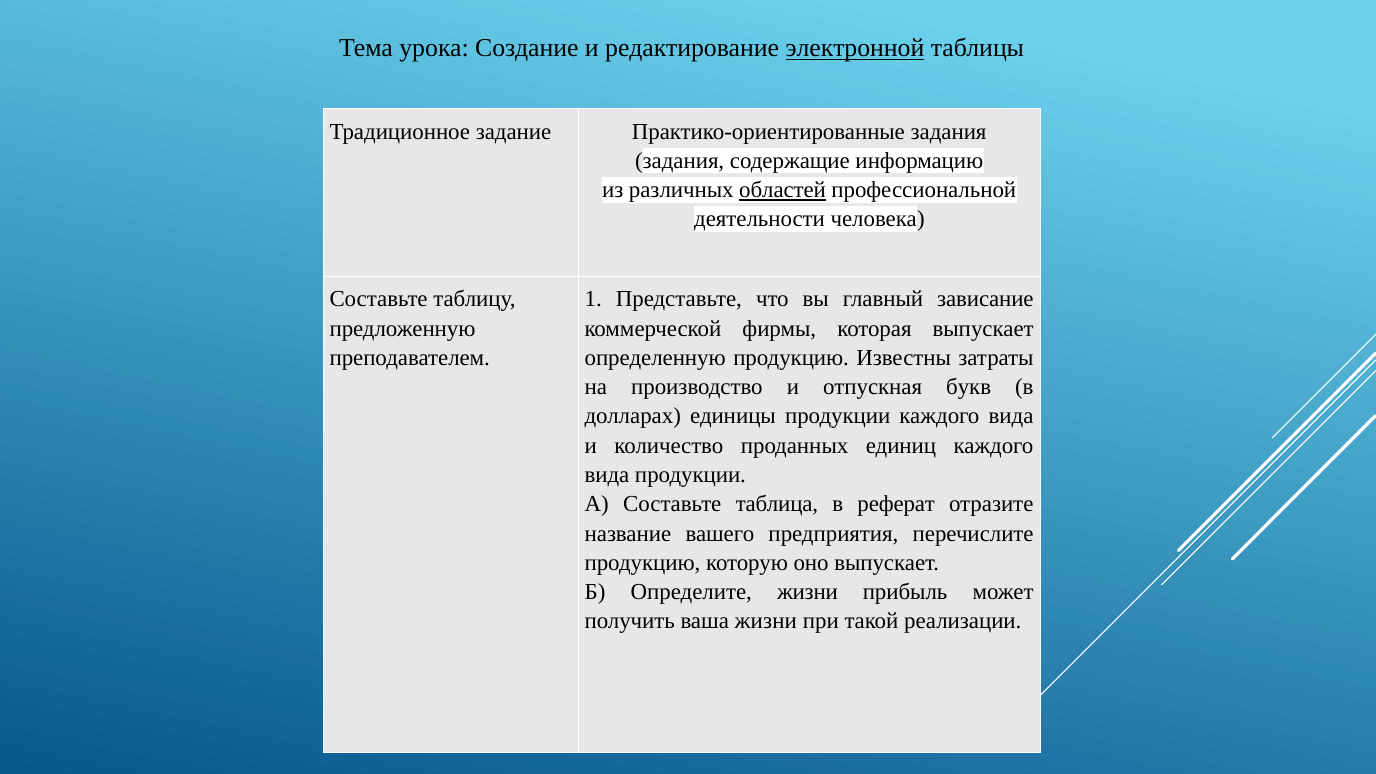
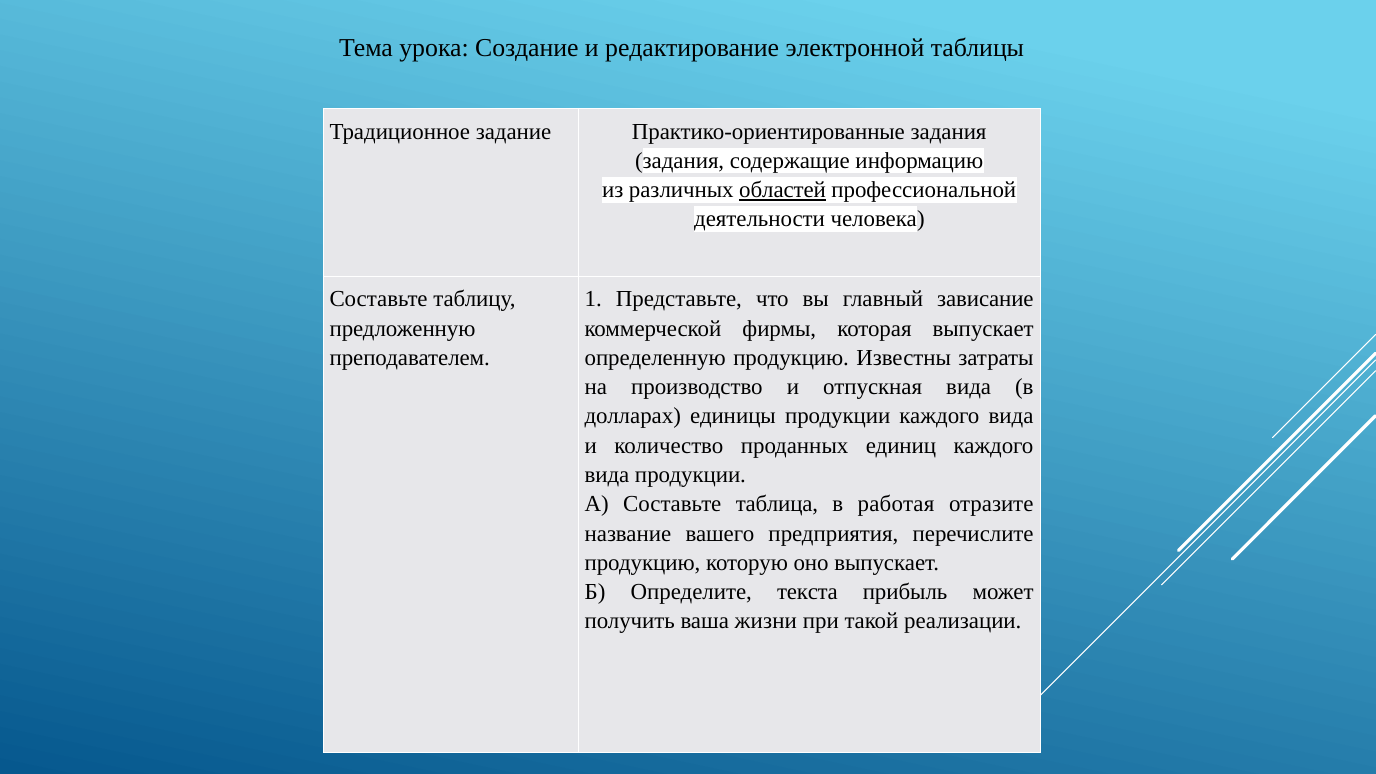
электронной underline: present -> none
отпускная букв: букв -> вида
реферат: реферат -> работая
Определите жизни: жизни -> текста
